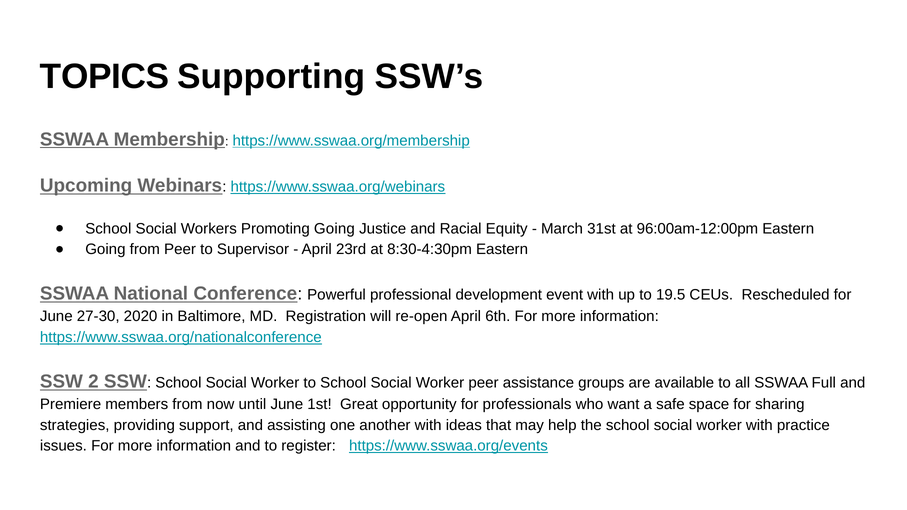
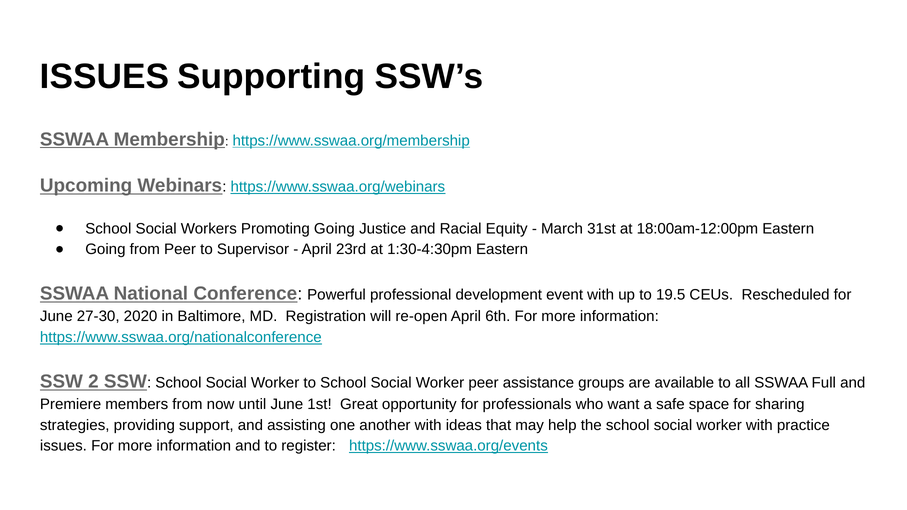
TOPICS at (105, 77): TOPICS -> ISSUES
96:00am-12:00pm: 96:00am-12:00pm -> 18:00am-12:00pm
8:30-4:30pm: 8:30-4:30pm -> 1:30-4:30pm
